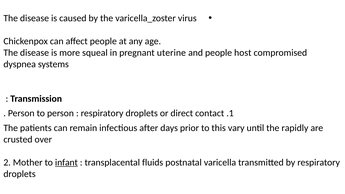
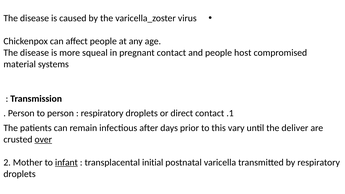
pregnant uterine: uterine -> contact
dyspnea: dyspnea -> material
rapidly: rapidly -> deliver
over underline: none -> present
fluids: fluids -> initial
